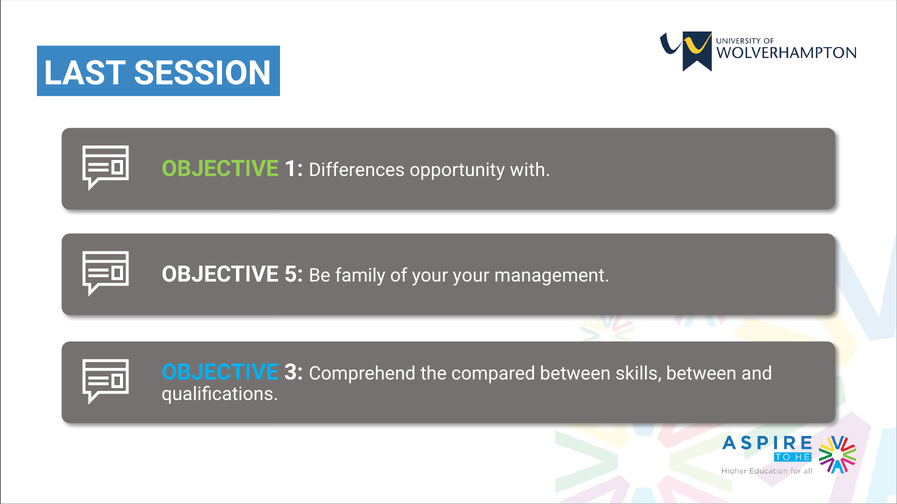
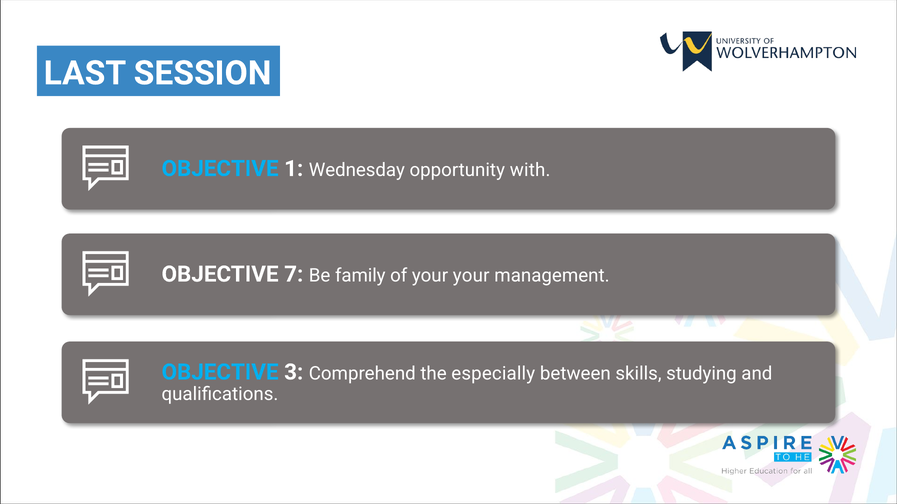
OBJECTIVE at (220, 169) colour: light green -> light blue
Differences: Differences -> Wednesday
5: 5 -> 7
compared: compared -> especially
skills between: between -> studying
